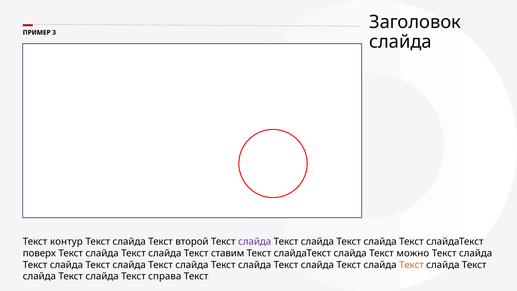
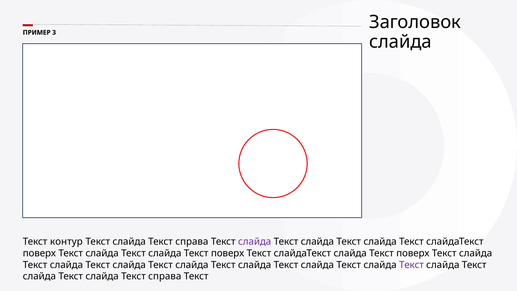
второй at (192, 241): второй -> справа
Текст слайда Текст ставим: ставим -> поверх
слайдаТекст слайда Текст можно: можно -> поверх
Текст at (412, 265) colour: orange -> purple
